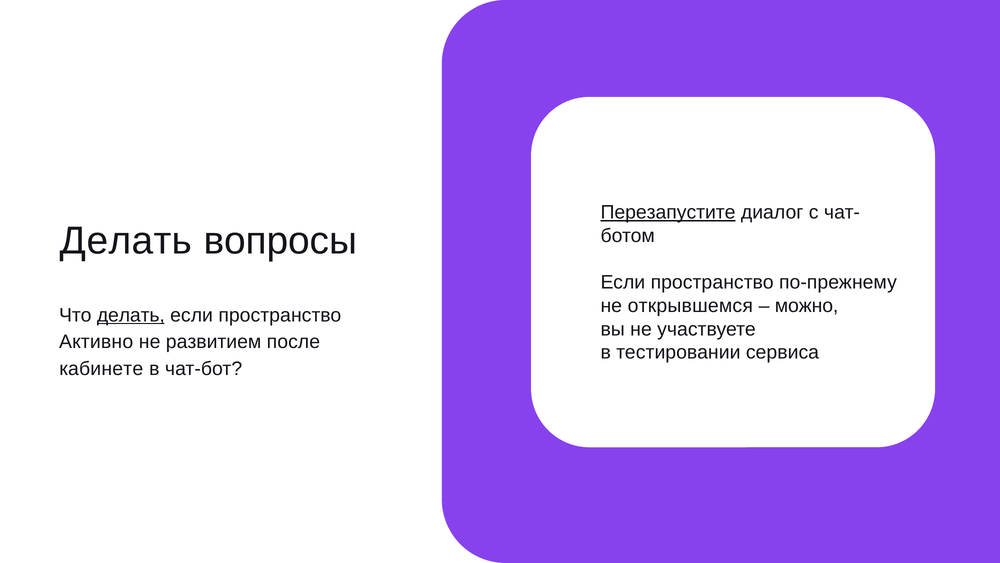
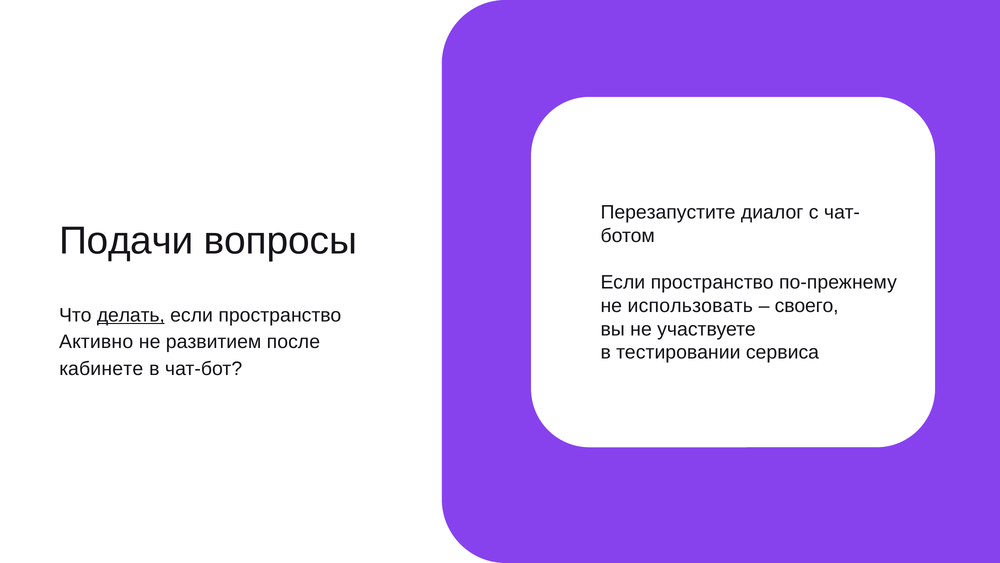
Перезапустите underline: present -> none
Делать at (126, 241): Делать -> Подачи
открывшемся: открывшемся -> использовать
можно: можно -> своего
